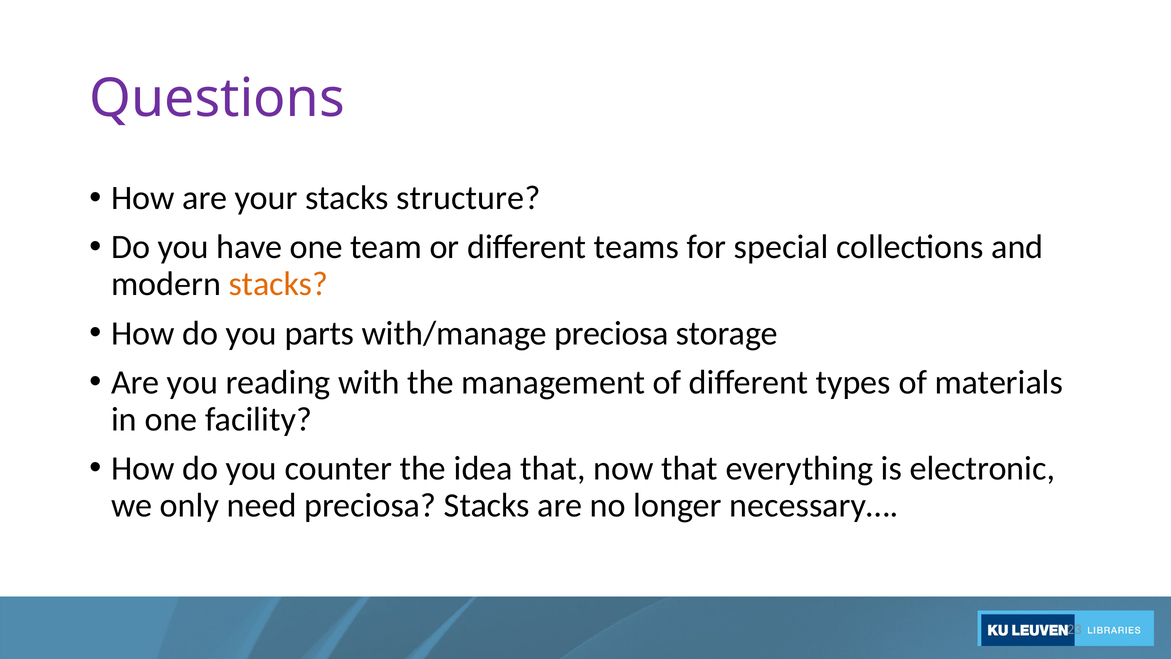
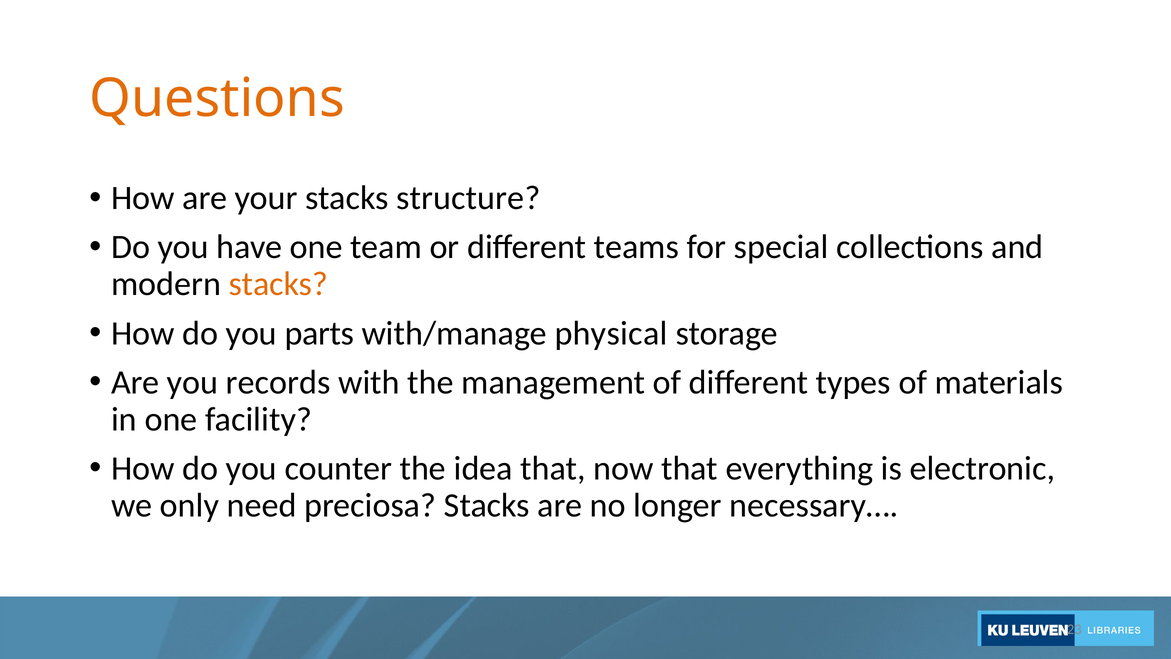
Questions colour: purple -> orange
with/manage preciosa: preciosa -> physical
reading: reading -> records
